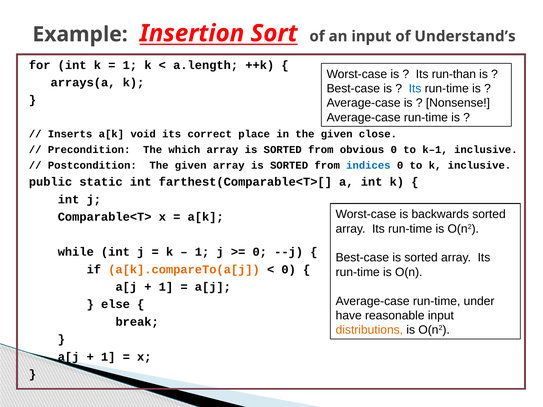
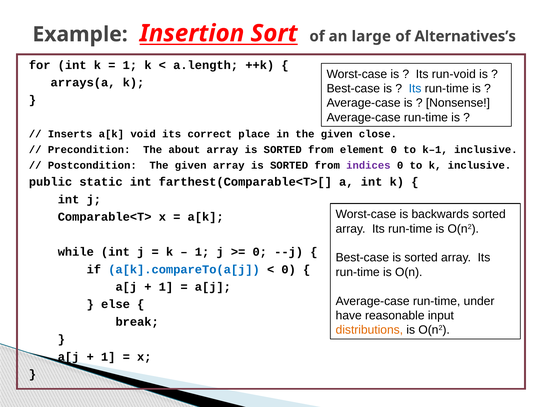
an input: input -> large
Understand’s: Understand’s -> Alternatives’s
run-than: run-than -> run-void
which: which -> about
obvious: obvious -> element
indices colour: blue -> purple
a[k].compareTo(a[j colour: orange -> blue
